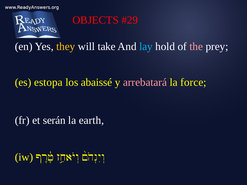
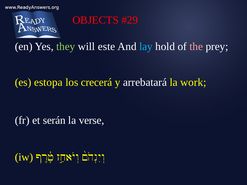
they colour: yellow -> light green
take: take -> este
abaissé: abaissé -> crecerá
arrebatará colour: pink -> white
force: force -> work
earth: earth -> verse
